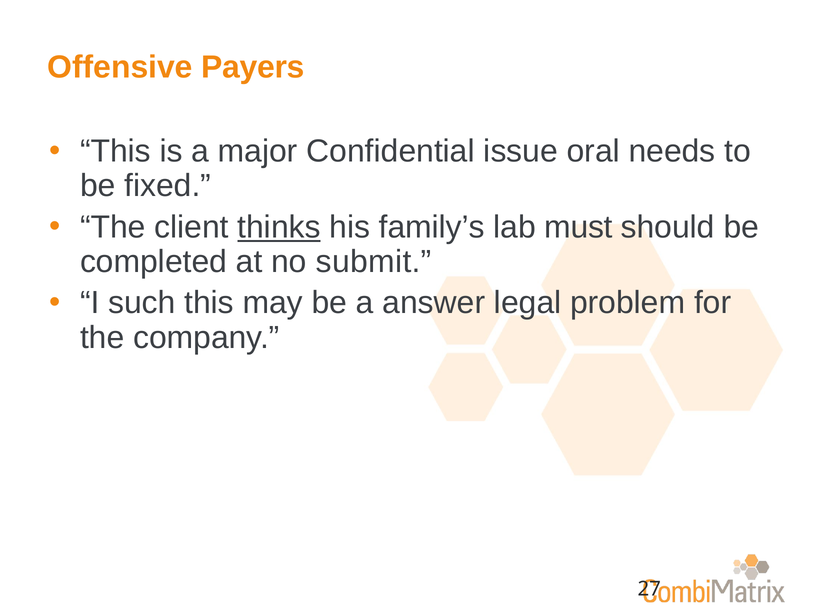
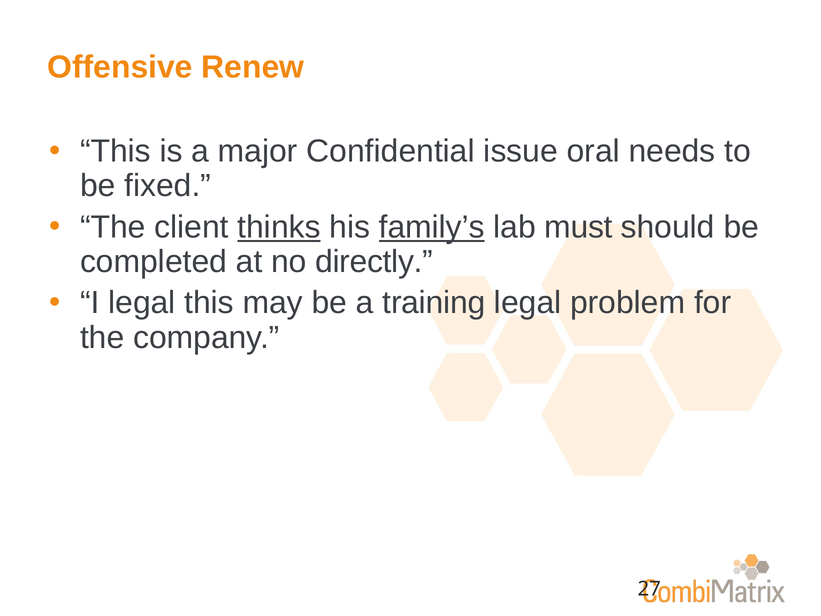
Payers: Payers -> Renew
family’s underline: none -> present
submit: submit -> directly
I such: such -> legal
answer: answer -> training
